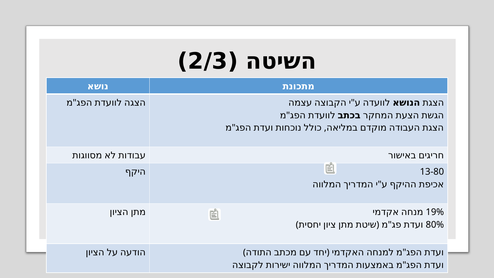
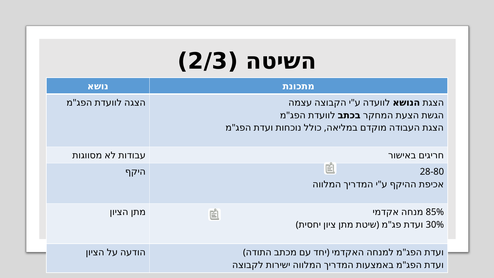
13-80: 13-80 -> 28-80
19%: 19% -> 85%
80%: 80% -> 30%
